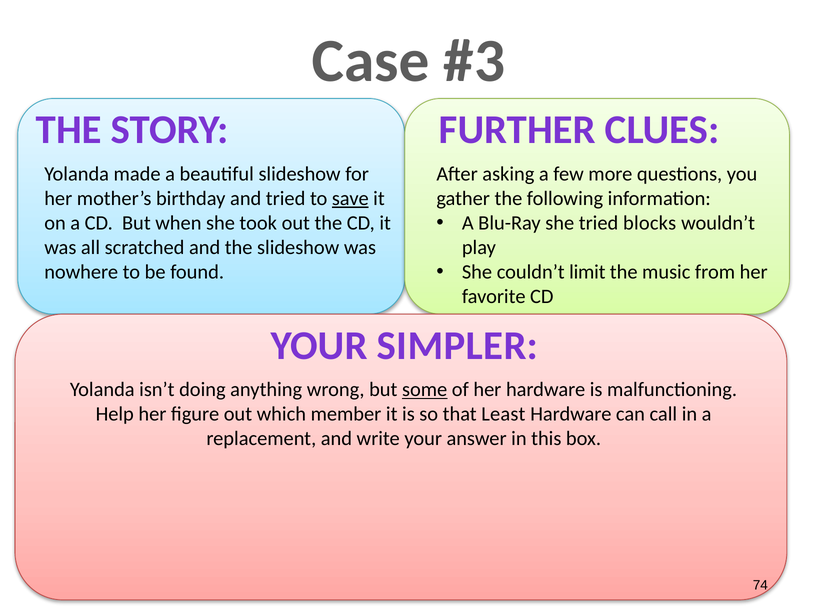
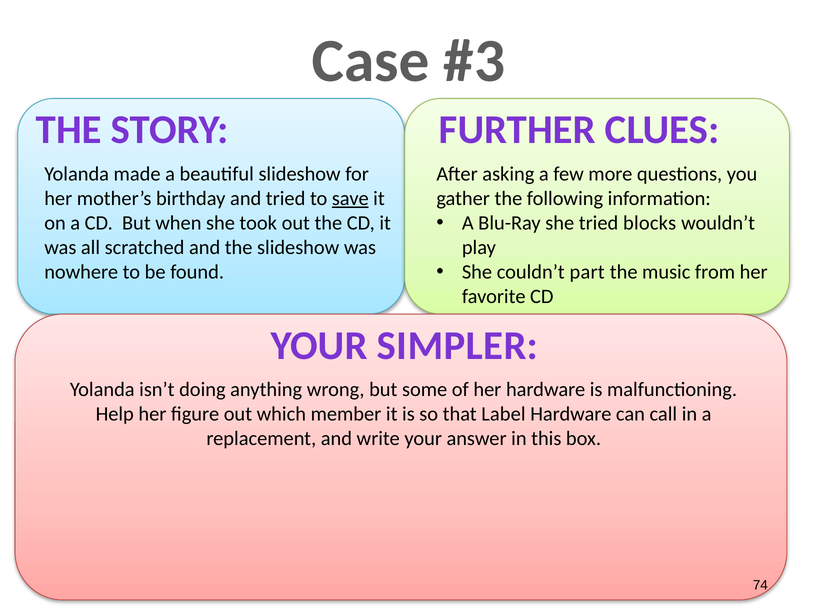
limit: limit -> part
some underline: present -> none
Least: Least -> Label
